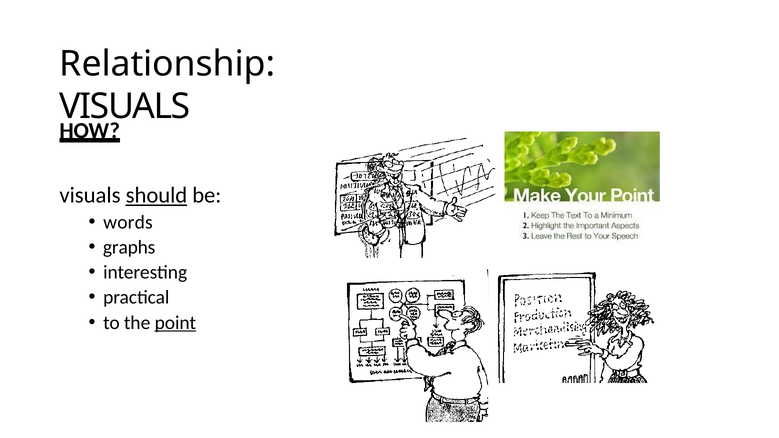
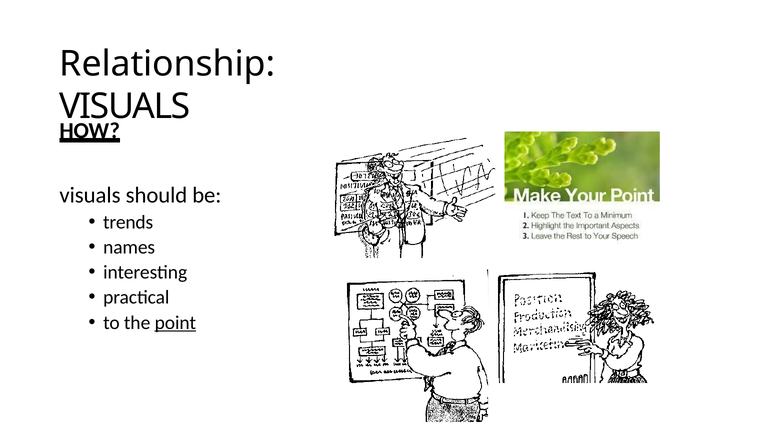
should underline: present -> none
words: words -> trends
graphs: graphs -> names
